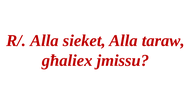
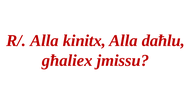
sieket: sieket -> kinitx
taraw: taraw -> daħlu
